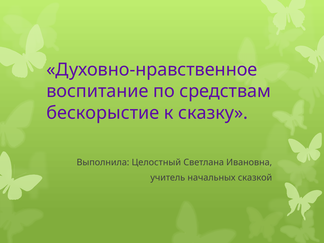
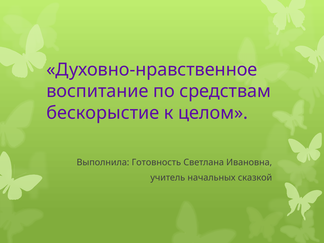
сказку: сказку -> целом
Целостный: Целостный -> Готовность
